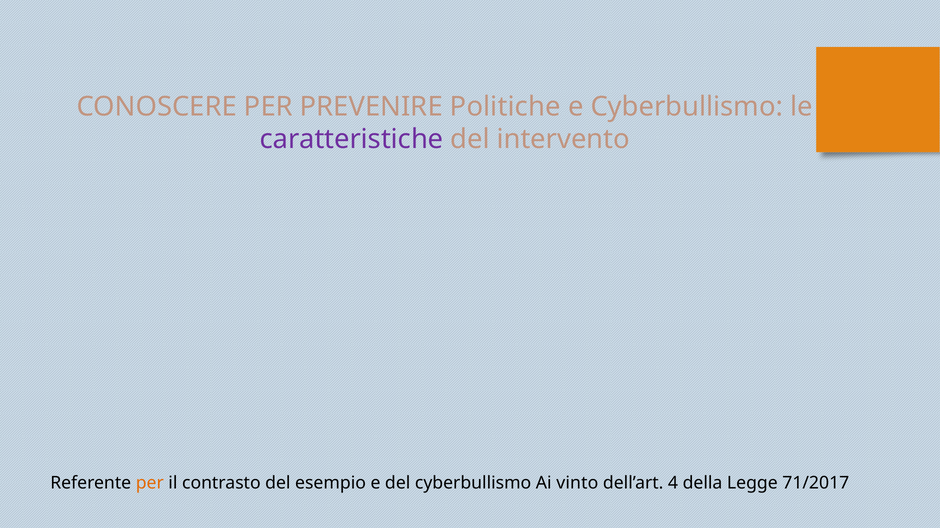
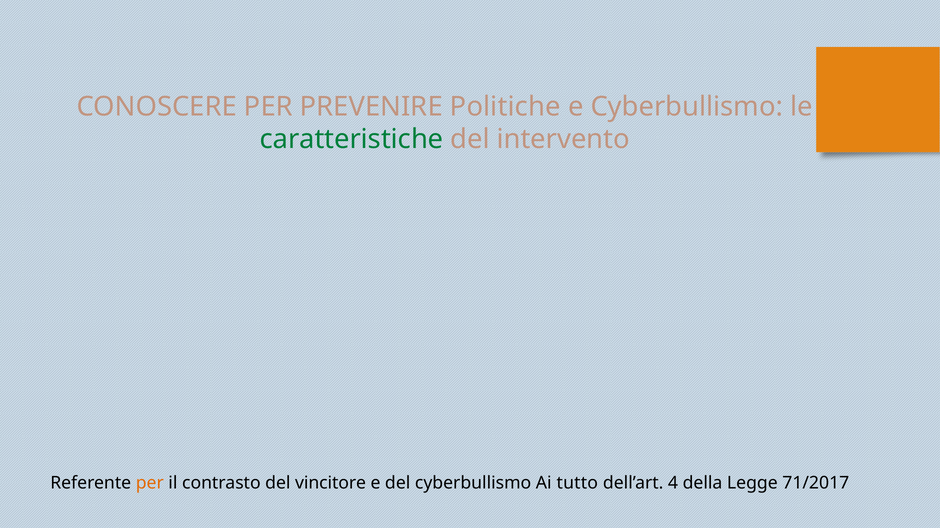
caratteristiche colour: purple -> green
esempio: esempio -> vincitore
vinto: vinto -> tutto
